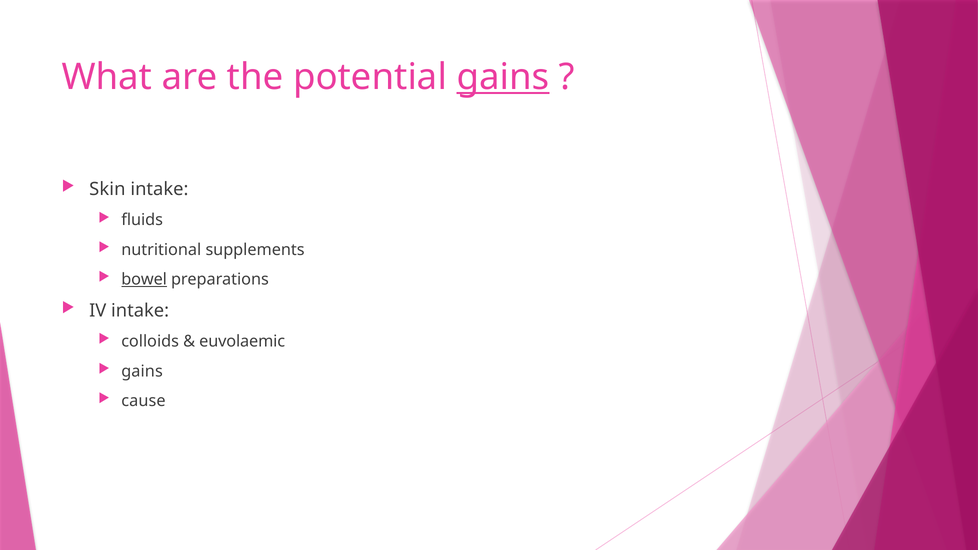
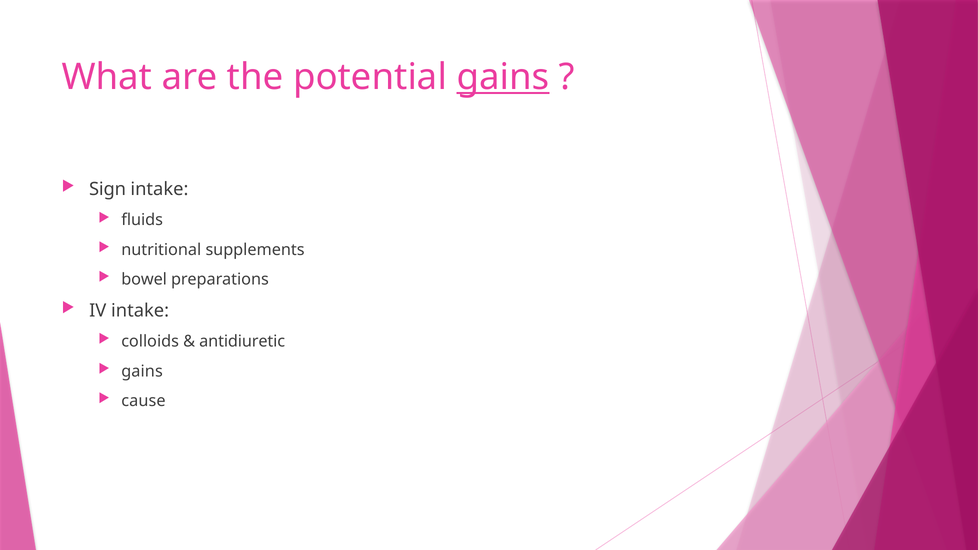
Skin: Skin -> Sign
bowel underline: present -> none
euvolaemic: euvolaemic -> antidiuretic
